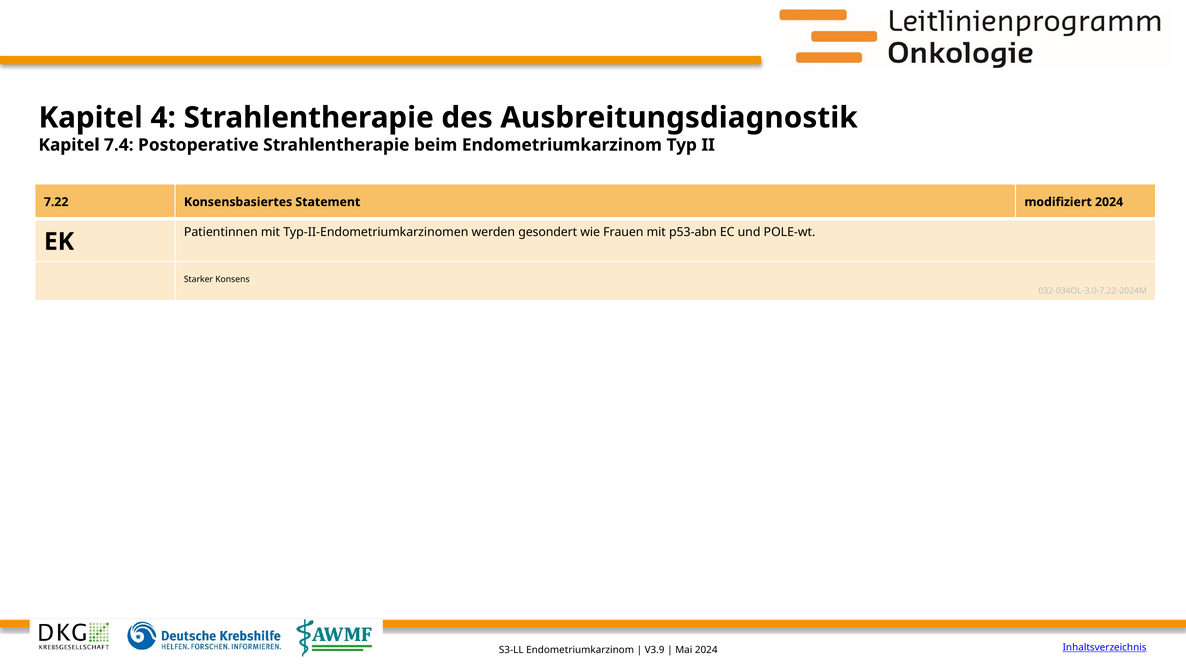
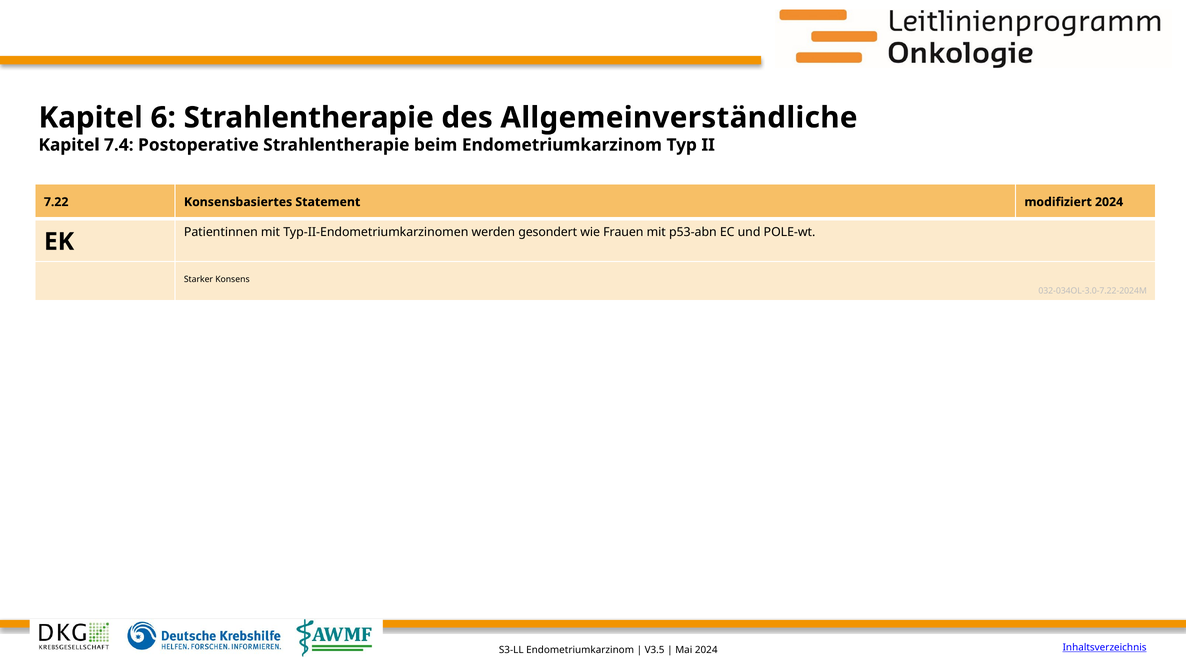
4: 4 -> 6
Ausbreitungsdiagnostik: Ausbreitungsdiagnostik -> Allgemeinverständliche
V3.9: V3.9 -> V3.5
